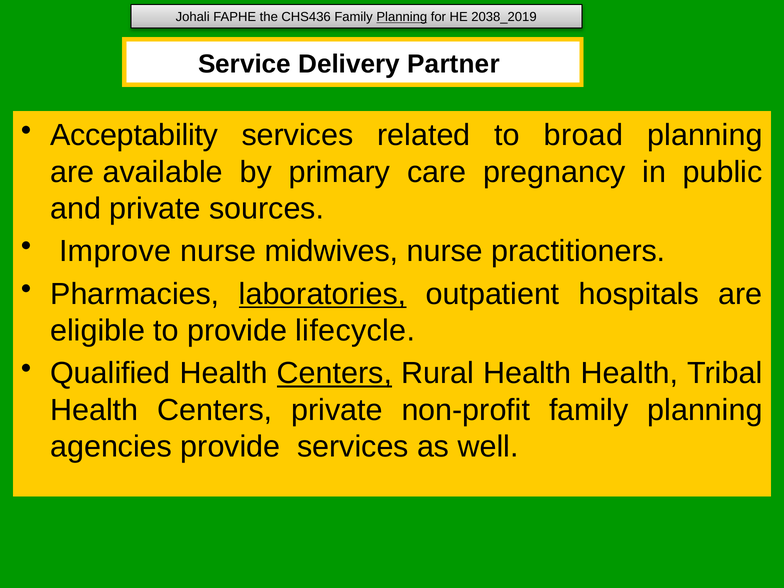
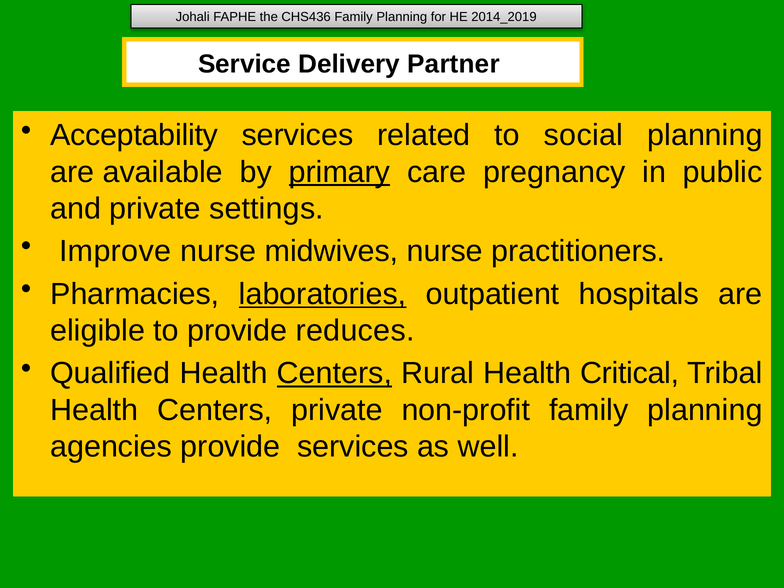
Planning at (402, 17) underline: present -> none
2038_2019: 2038_2019 -> 2014_2019
broad: broad -> social
primary underline: none -> present
sources: sources -> settings
lifecycle: lifecycle -> reduces
Health Health: Health -> Critical
